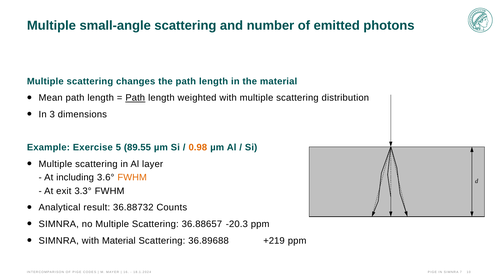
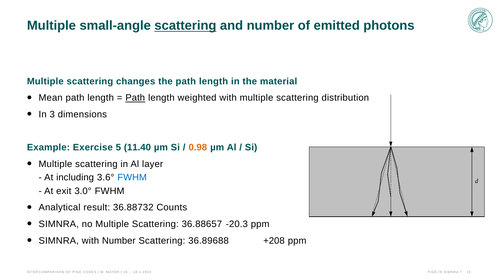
scattering at (185, 26) underline: none -> present
89.55: 89.55 -> 11.40
FWHM at (132, 178) colour: orange -> blue
3.3°: 3.3° -> 3.0°
with Material: Material -> Number
+219: +219 -> +208
